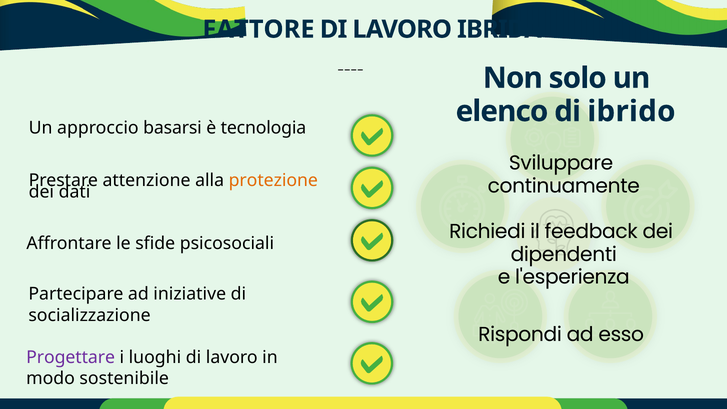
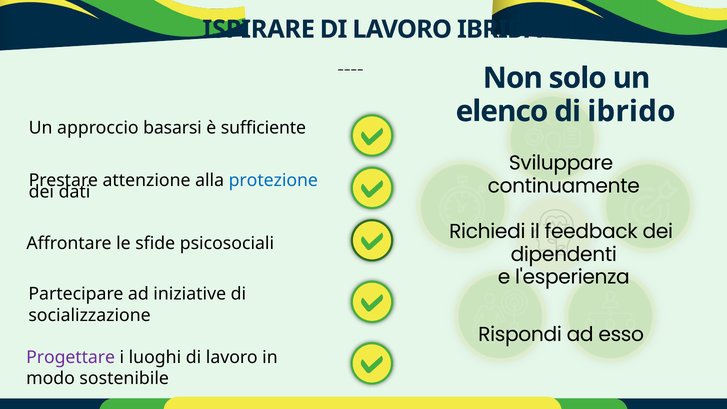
FATTORE: FATTORE -> ISPIRARE
tecnologia: tecnologia -> sufficiente
protezione colour: orange -> blue
